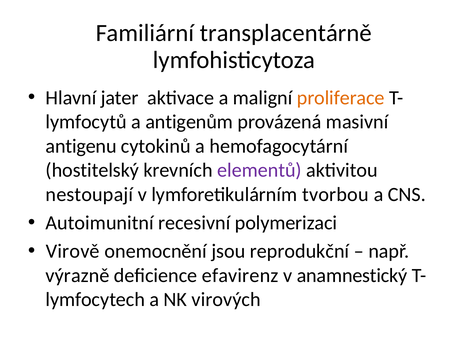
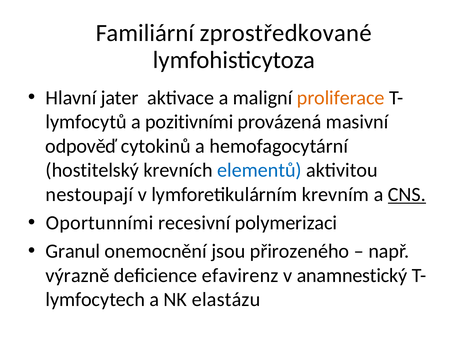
transplacentárně: transplacentárně -> zprostředkované
antigenům: antigenům -> pozitivními
antigenu: antigenu -> odpověď
elementů colour: purple -> blue
tvorbou: tvorbou -> krevním
CNS underline: none -> present
Autoimunitní: Autoimunitní -> Oportunními
Virově: Virově -> Granul
reprodukční: reprodukční -> přirozeného
virových: virových -> elastázu
